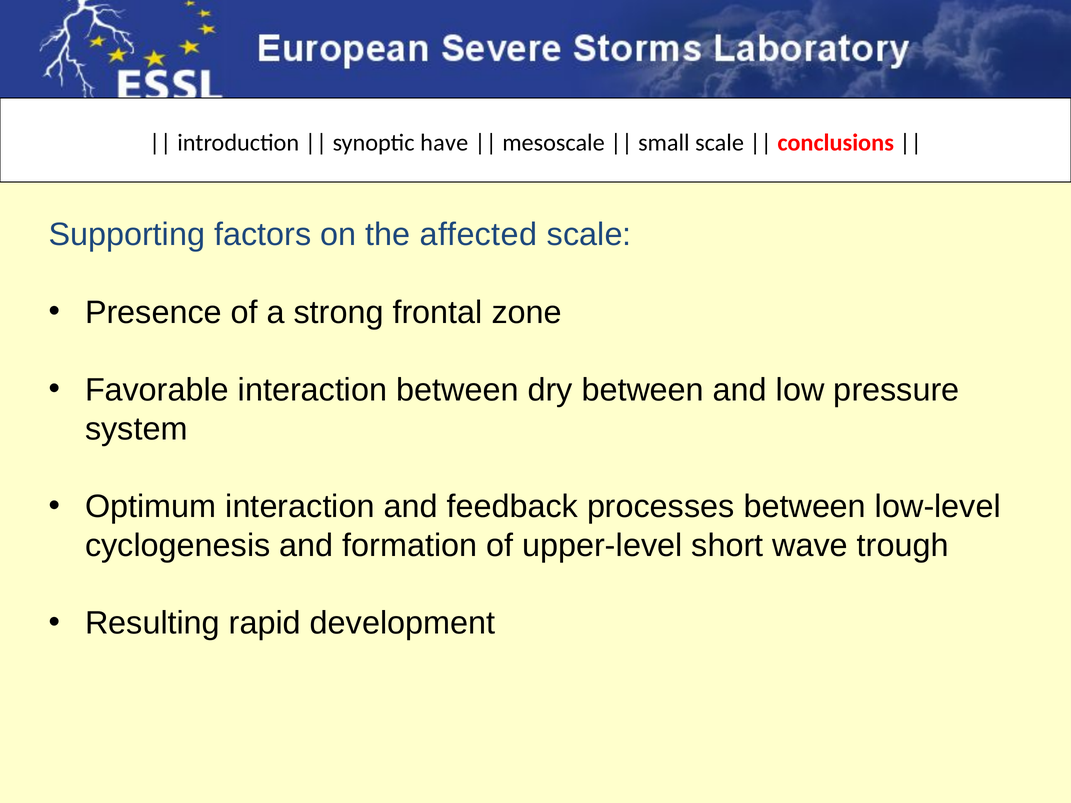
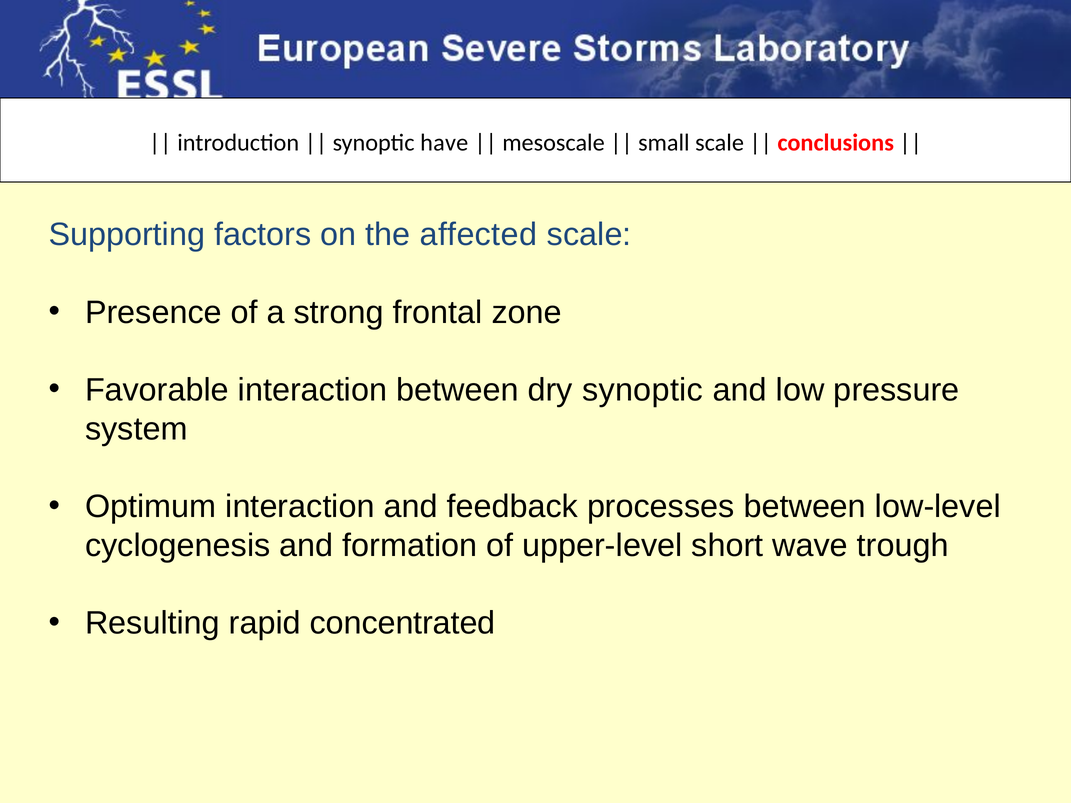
dry between: between -> synoptic
development: development -> concentrated
